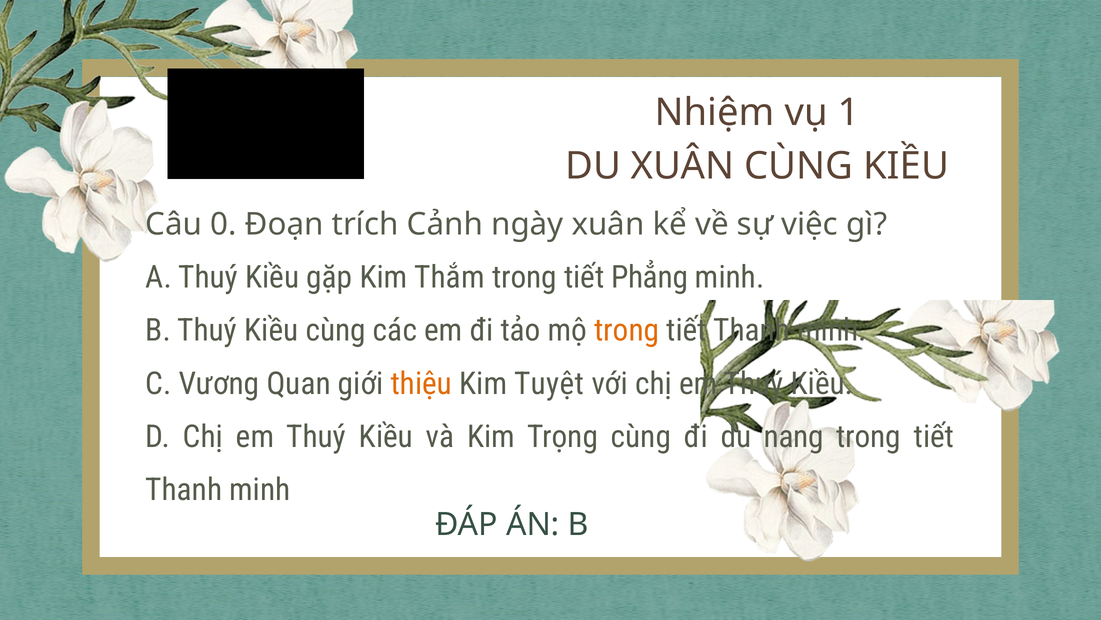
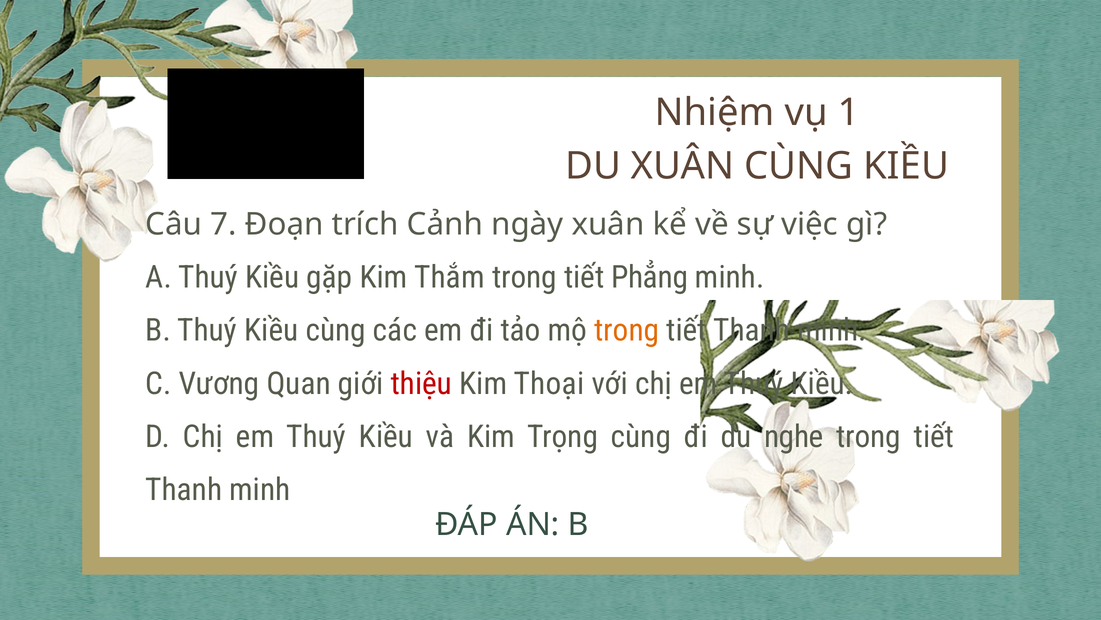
0: 0 -> 7
thiệu colour: orange -> red
Tuyệt: Tuyệt -> Thoại
nang: nang -> nghe
